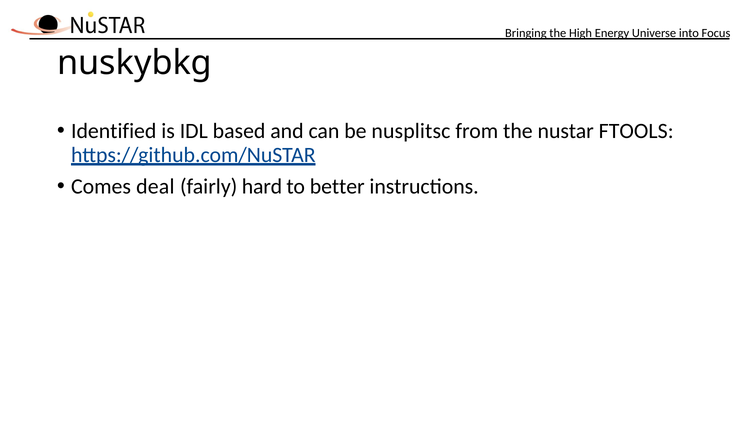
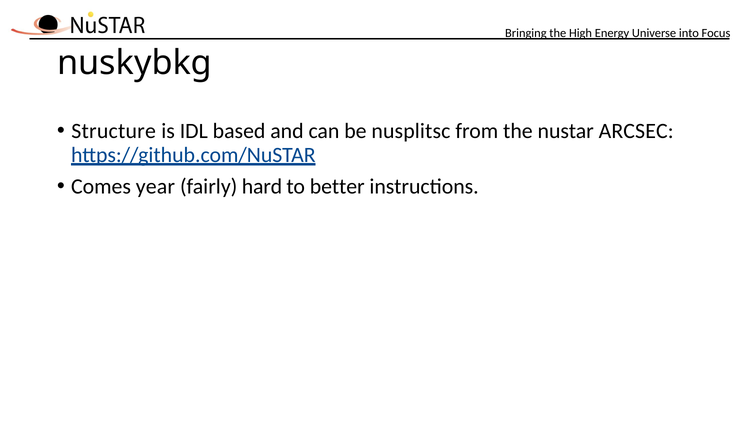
Identified: Identified -> Structure
FTOOLS: FTOOLS -> ARCSEC
deal: deal -> year
